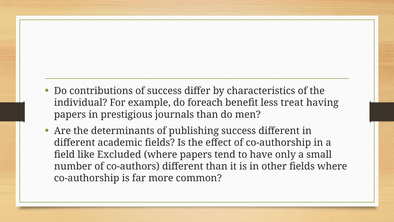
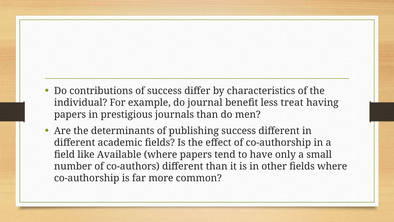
foreach: foreach -> journal
Excluded: Excluded -> Available
